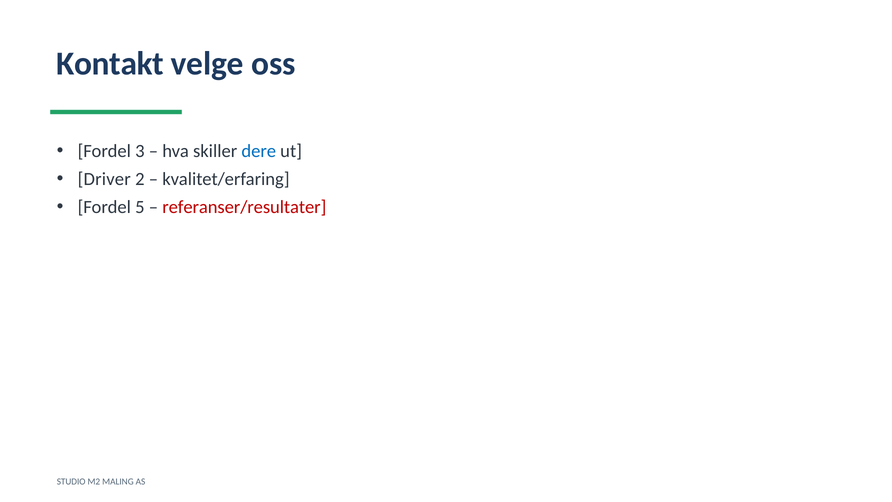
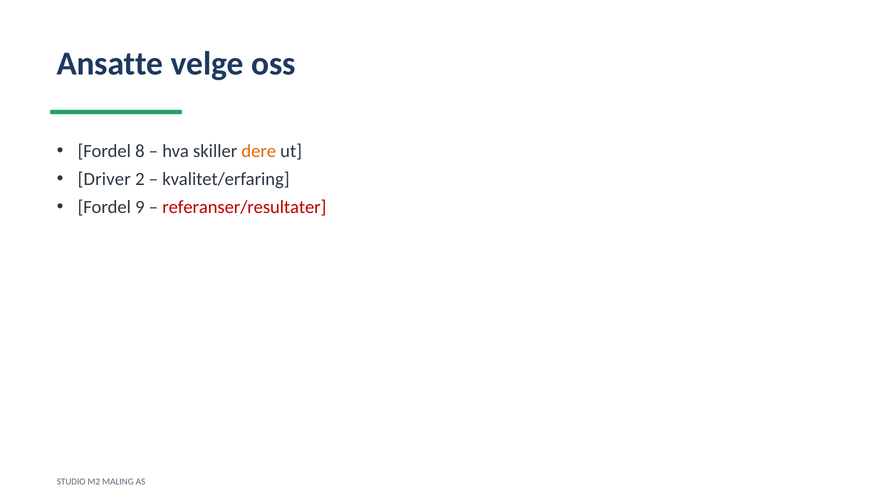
Kontakt: Kontakt -> Ansatte
3: 3 -> 8
dere colour: blue -> orange
5: 5 -> 9
